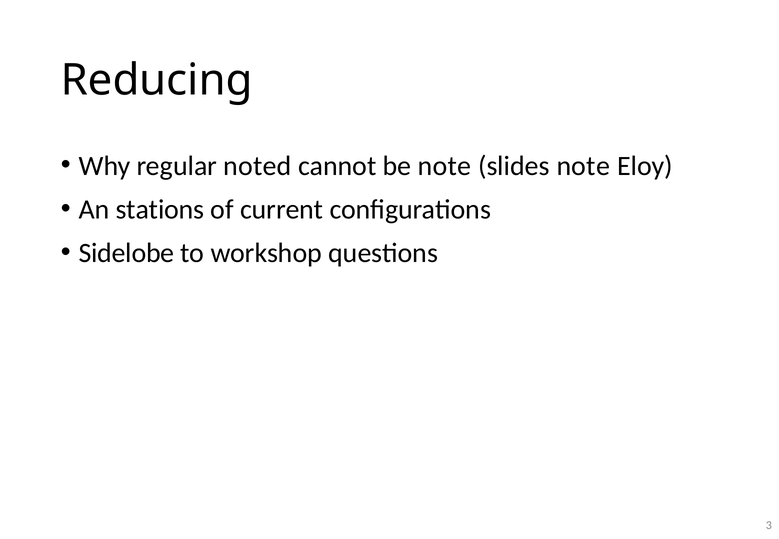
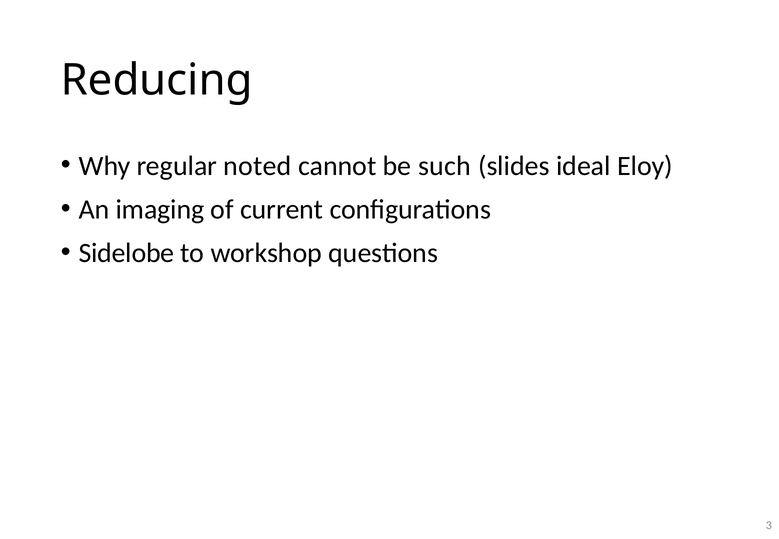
be note: note -> such
slides note: note -> ideal
stations: stations -> imaging
